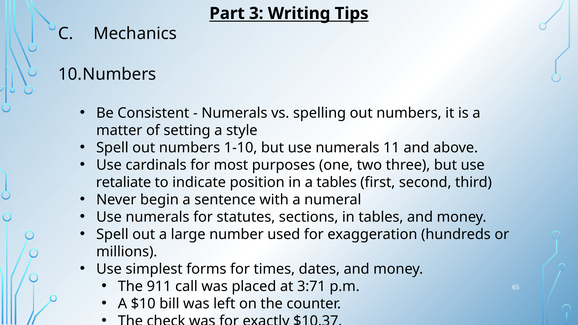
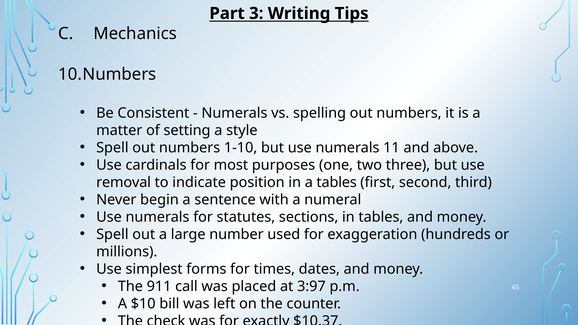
retaliate: retaliate -> removal
3:71: 3:71 -> 3:97
